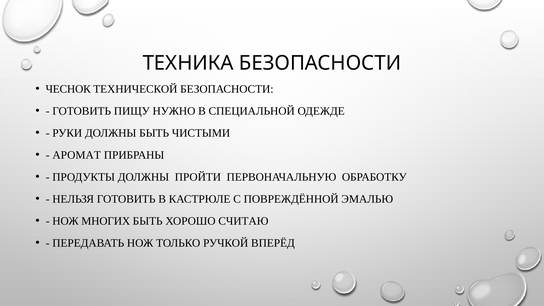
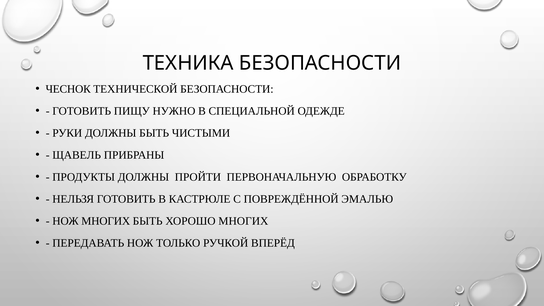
АРОМАТ: АРОМАТ -> ЩАВЕЛЬ
ХОРОШО СЧИТАЮ: СЧИТАЮ -> МНОГИХ
